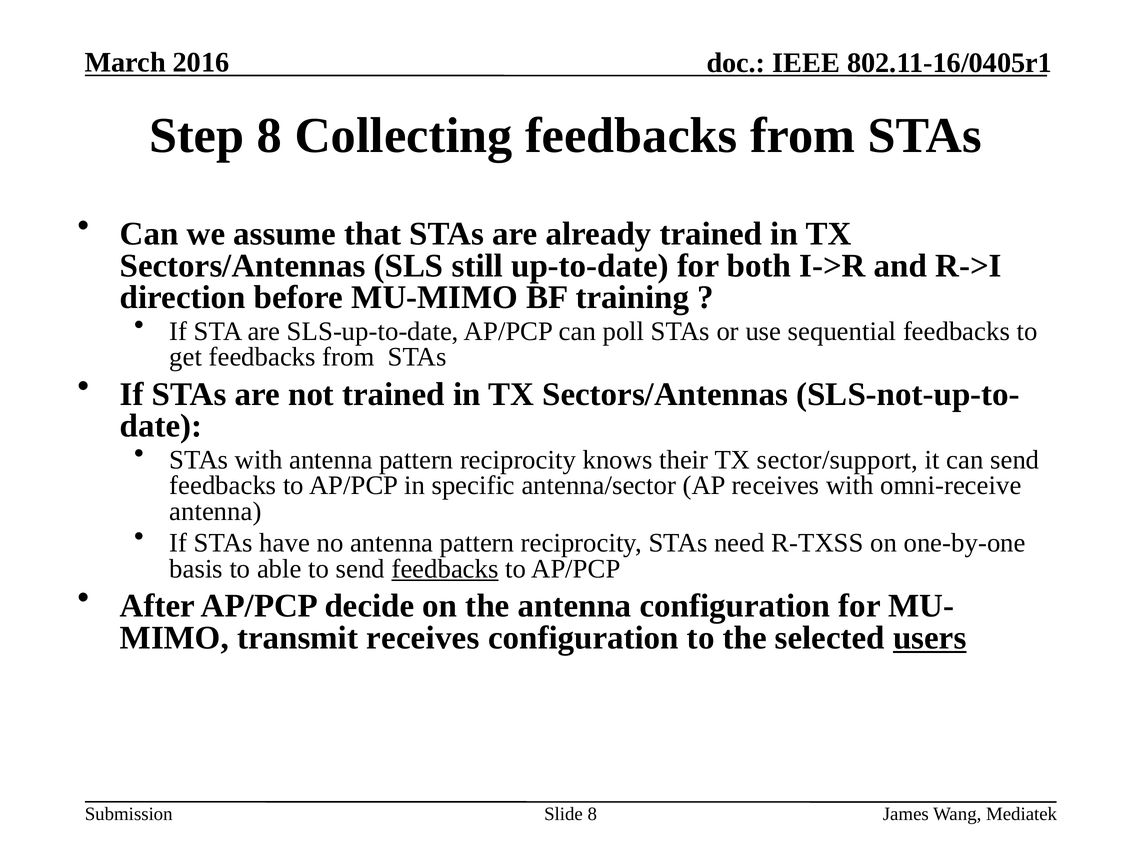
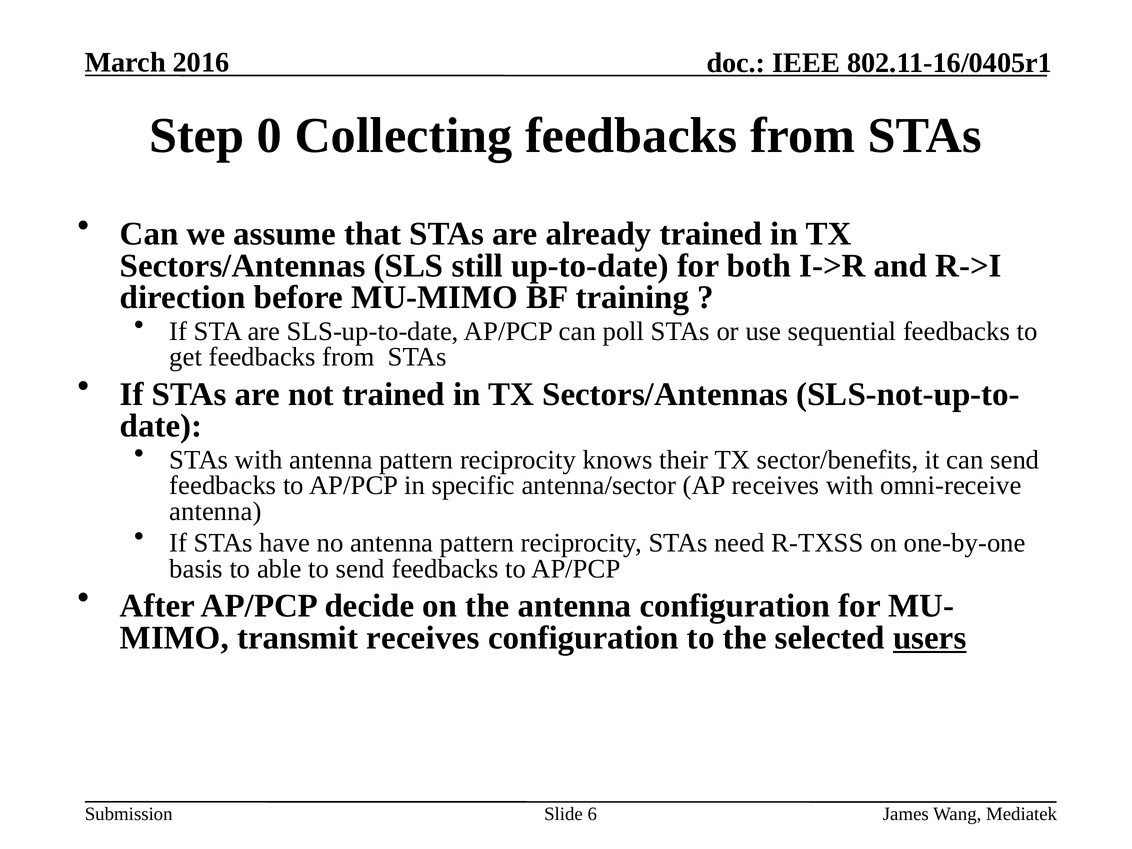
Step 8: 8 -> 0
sector/support: sector/support -> sector/benefits
feedbacks at (445, 569) underline: present -> none
8 at (592, 814): 8 -> 6
